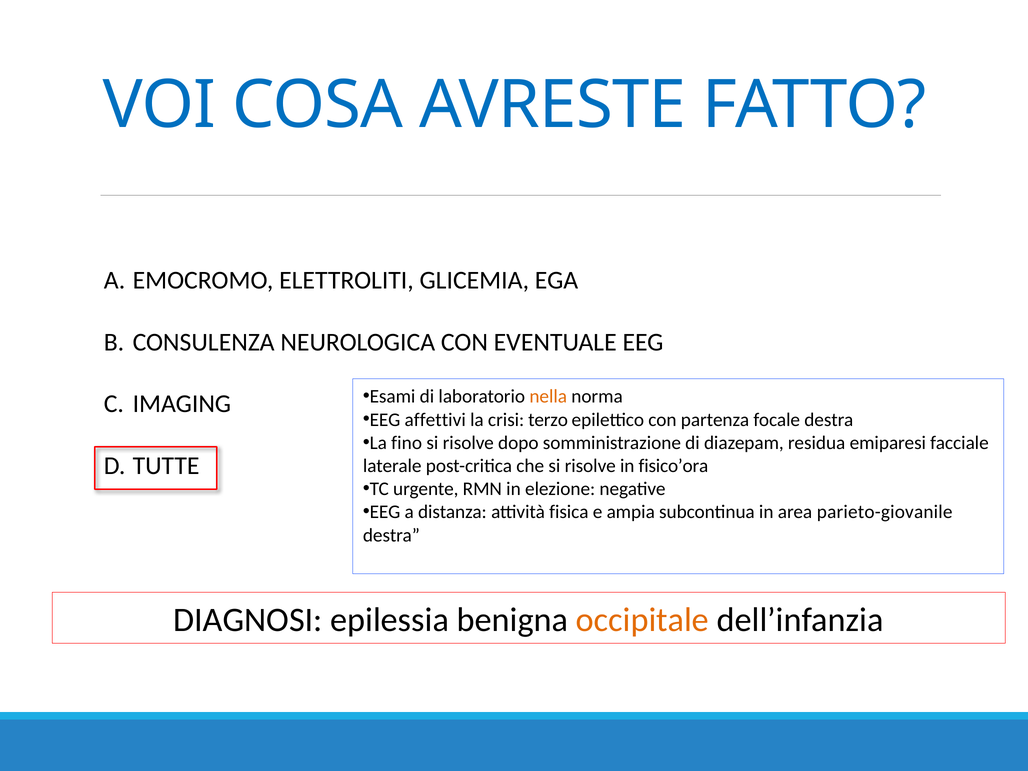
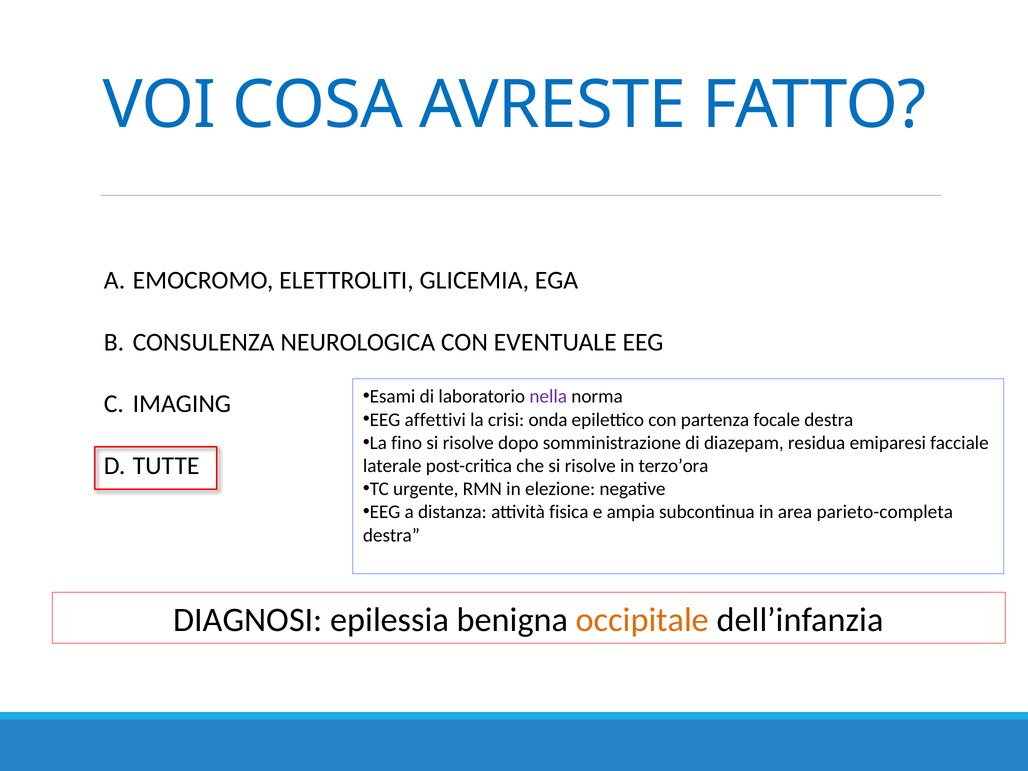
nella colour: orange -> purple
terzo: terzo -> onda
fisico’ora: fisico’ora -> terzo’ora
parieto-giovanile: parieto-giovanile -> parieto-completa
